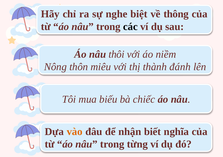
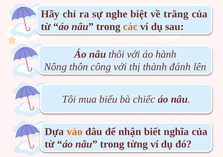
thông: thông -> trăng
các colour: black -> orange
niềm: niềm -> hành
miêu: miêu -> công
